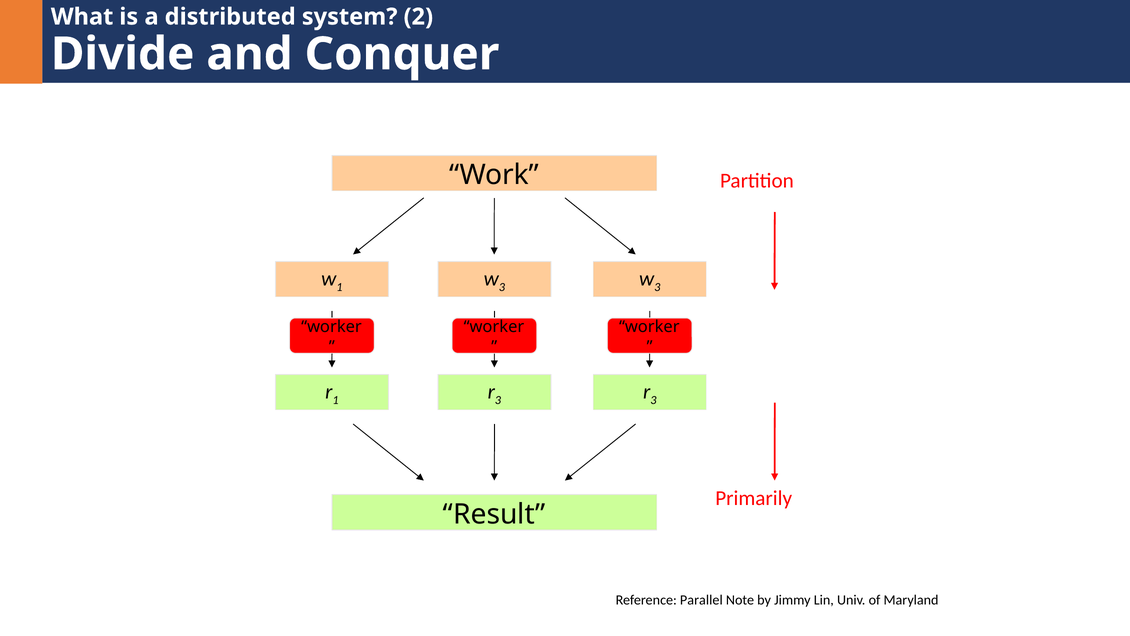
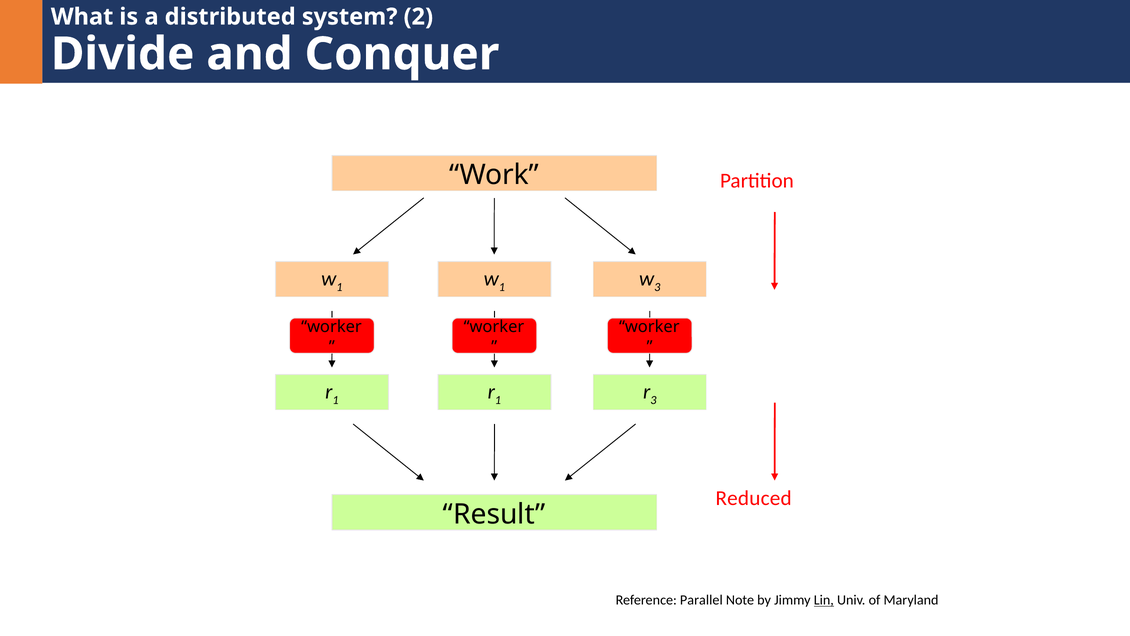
3 at (502, 287): 3 -> 1
3 at (498, 400): 3 -> 1
Primarily: Primarily -> Reduced
Lin underline: none -> present
